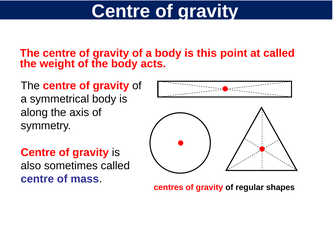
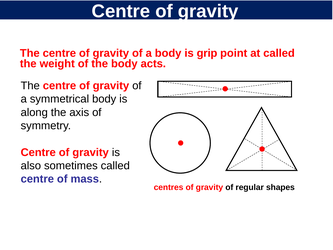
this: this -> grip
